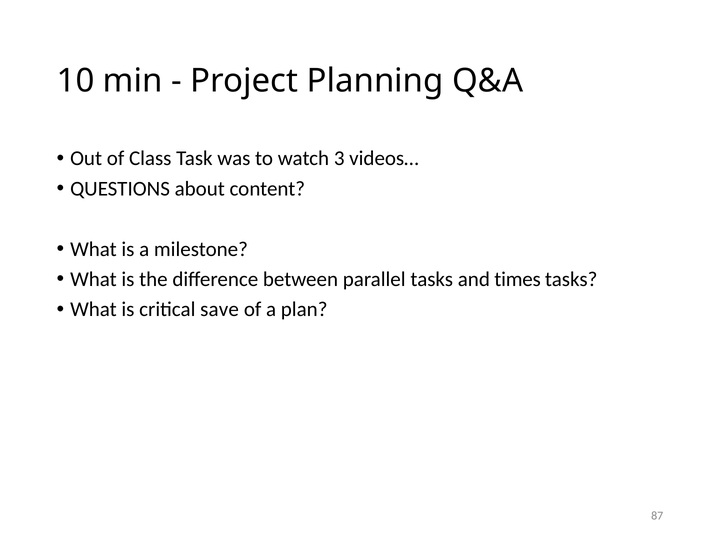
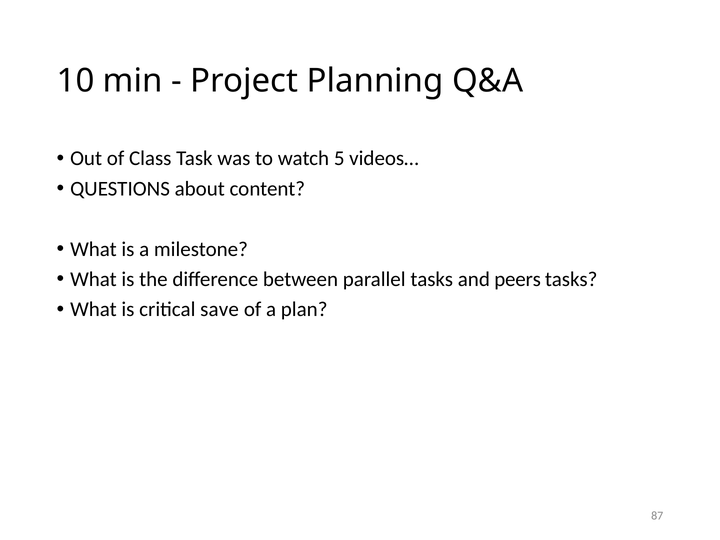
3: 3 -> 5
times: times -> peers
